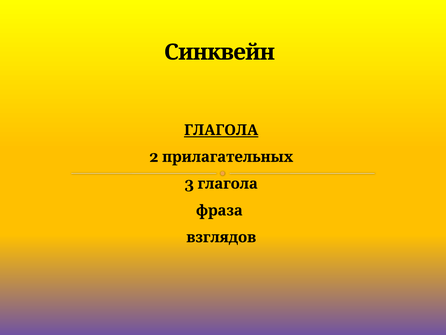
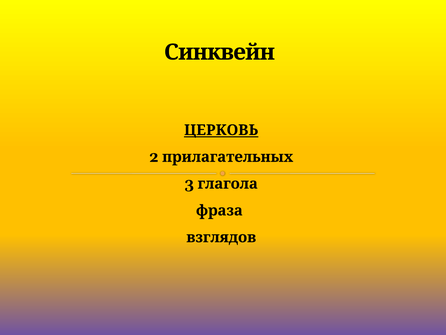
ГЛАГОЛА at (221, 130): ГЛАГОЛА -> ЦЕРКОВЬ
